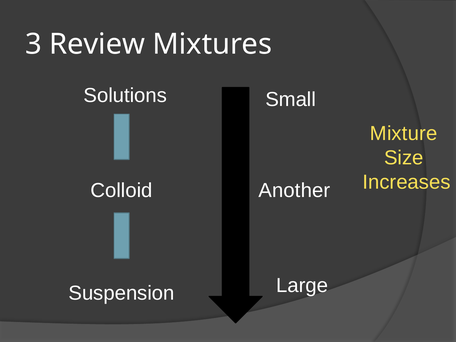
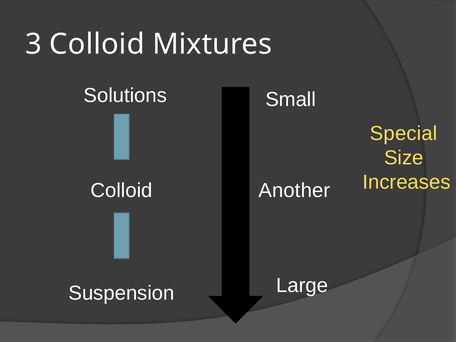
3 Review: Review -> Colloid
Mixture: Mixture -> Special
